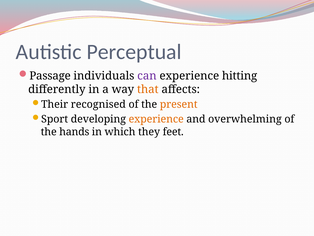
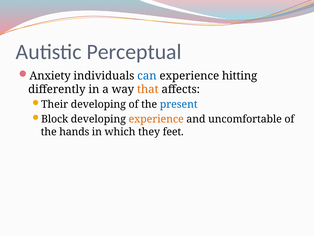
Passage: Passage -> Anxiety
can colour: purple -> blue
Their recognised: recognised -> developing
present colour: orange -> blue
Sport: Sport -> Block
overwhelming: overwhelming -> uncomfortable
